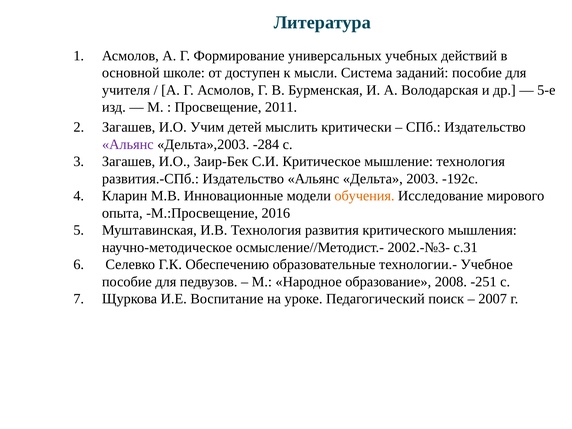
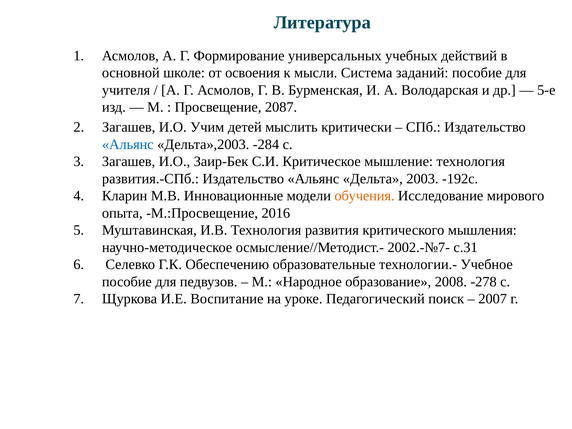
доступен: доступен -> освоения
2011: 2011 -> 2087
Альянс at (128, 144) colour: purple -> blue
2002.-№3-: 2002.-№3- -> 2002.-№7-
-251: -251 -> -278
